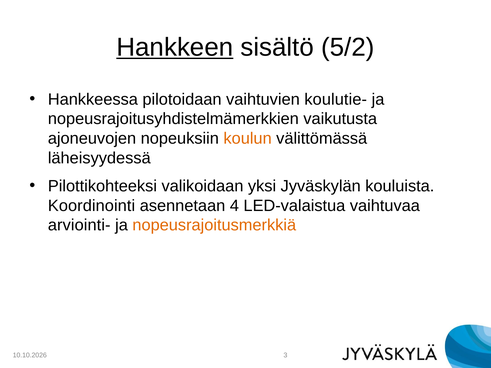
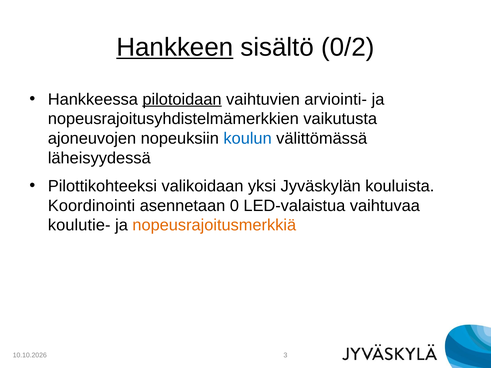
5/2: 5/2 -> 0/2
pilotoidaan underline: none -> present
koulutie-: koulutie- -> arviointi-
koulun colour: orange -> blue
4: 4 -> 0
arviointi-: arviointi- -> koulutie-
